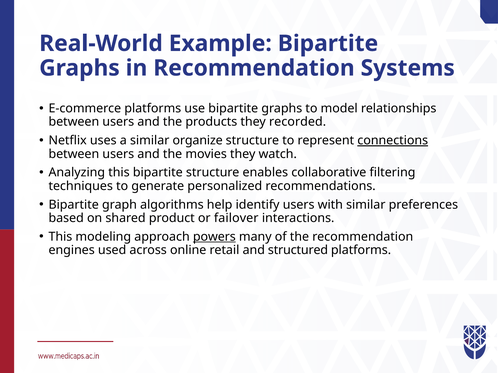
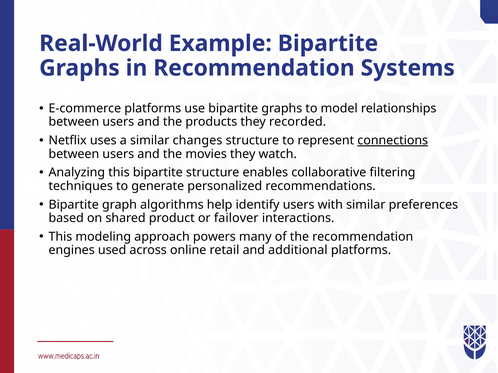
organize: organize -> changes
powers underline: present -> none
structured: structured -> additional
